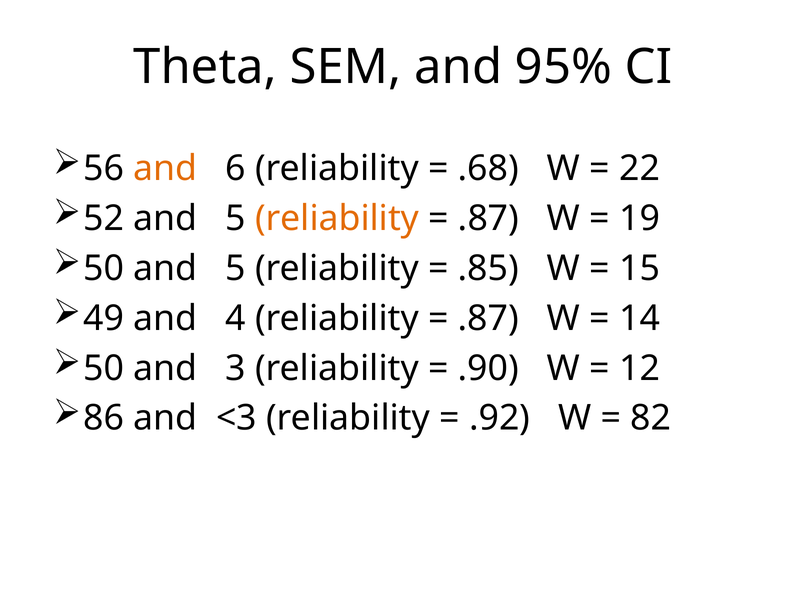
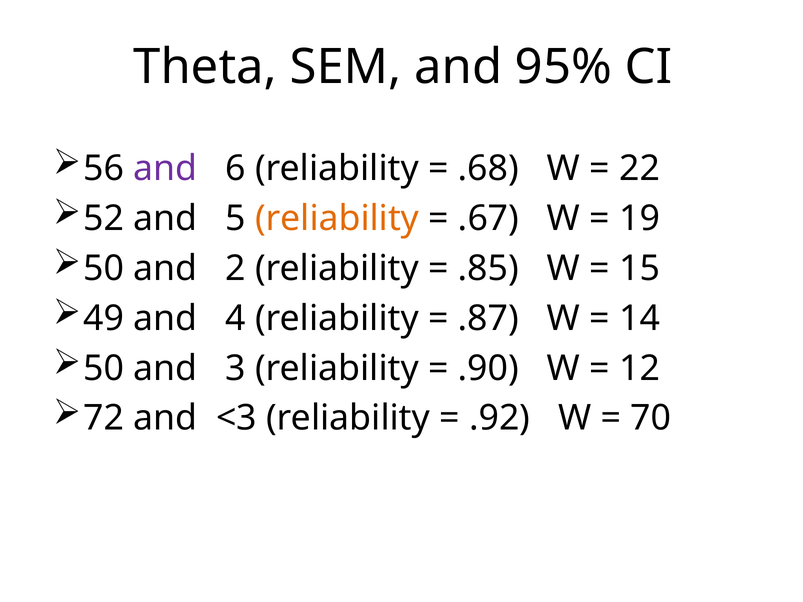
and at (165, 168) colour: orange -> purple
.87 at (489, 218): .87 -> .67
50 and 5: 5 -> 2
86: 86 -> 72
82: 82 -> 70
